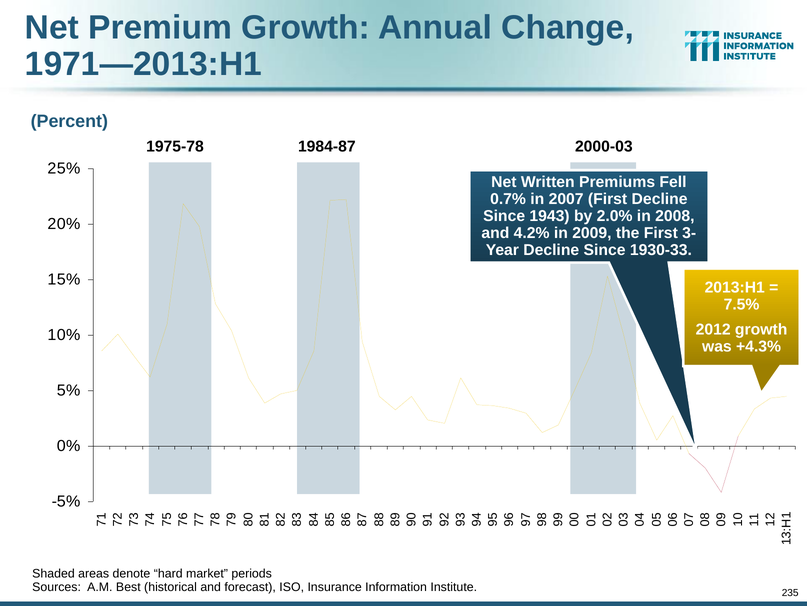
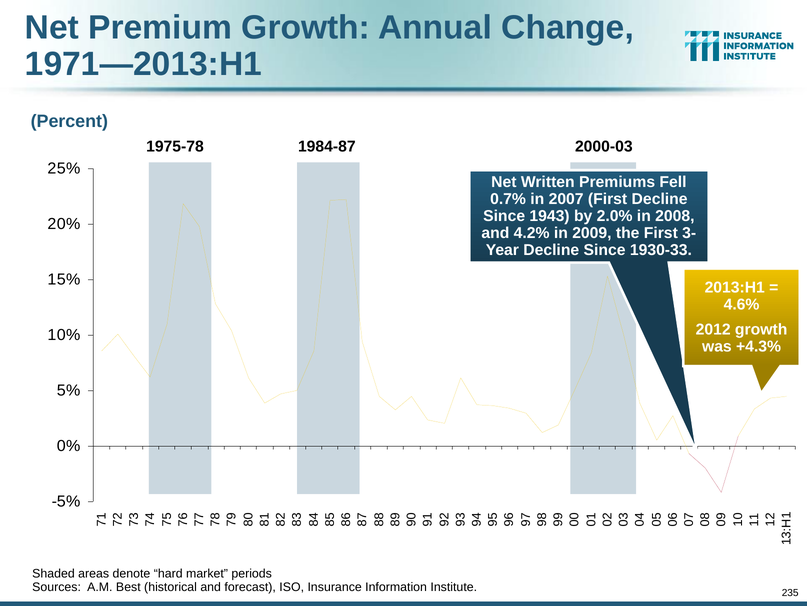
7.5%: 7.5% -> 4.6%
